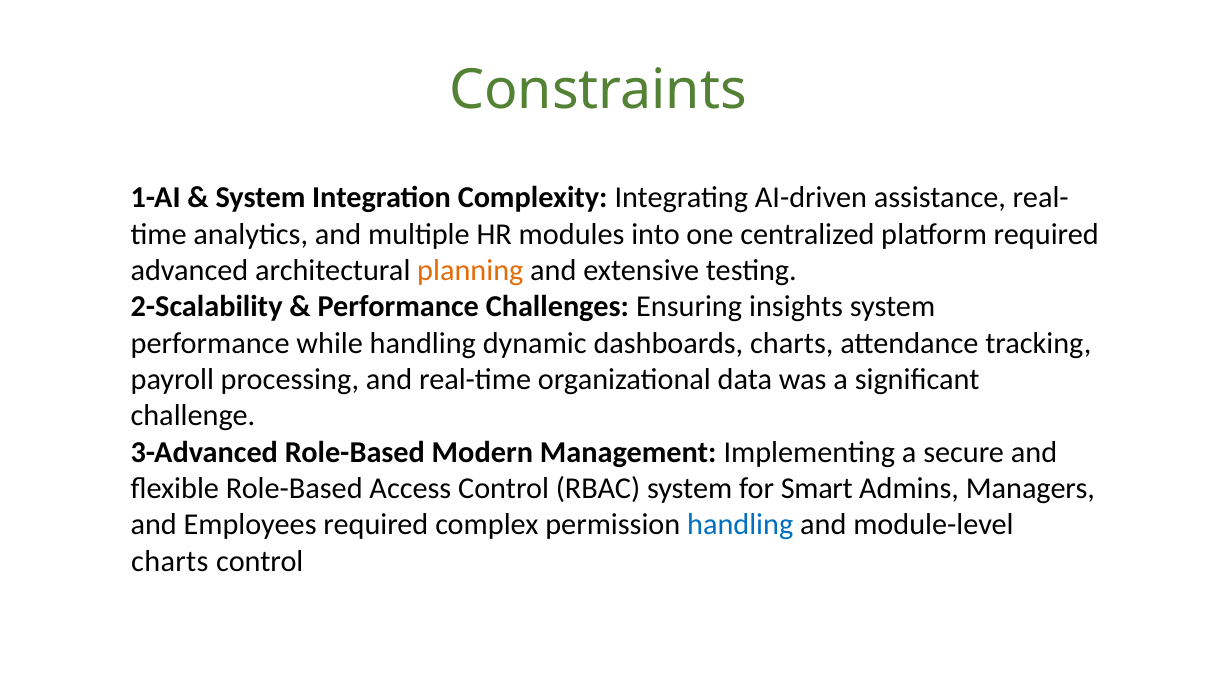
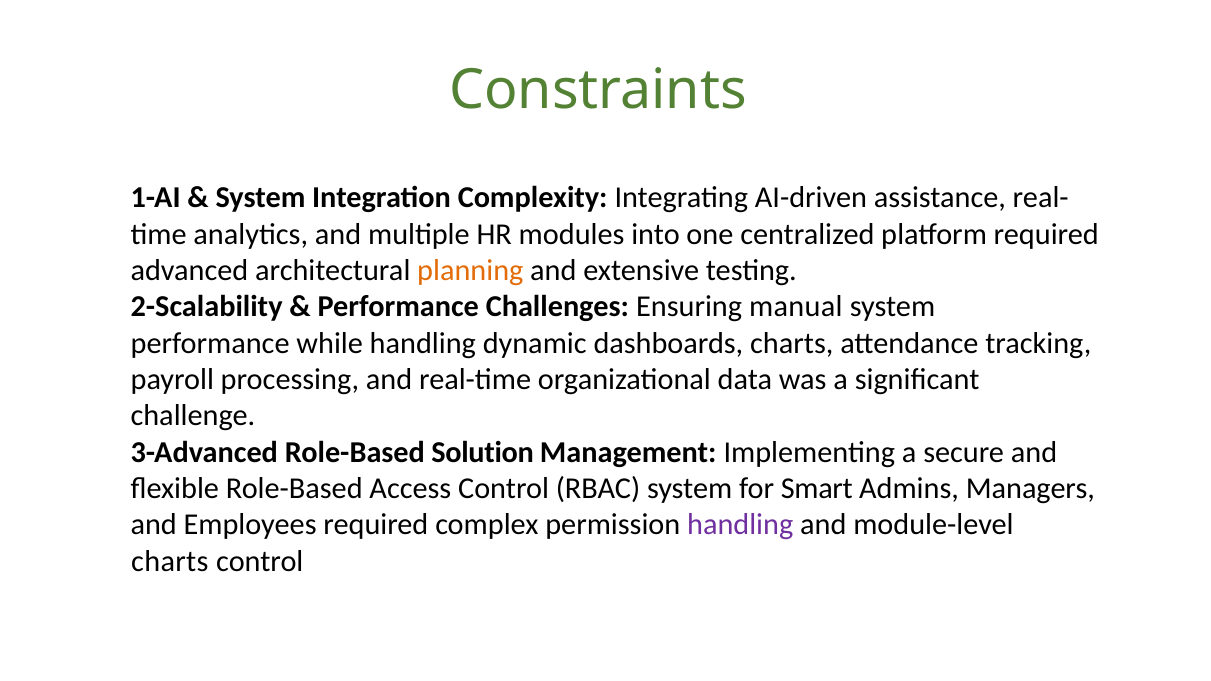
insights: insights -> manual
Modern: Modern -> Solution
handling at (740, 525) colour: blue -> purple
